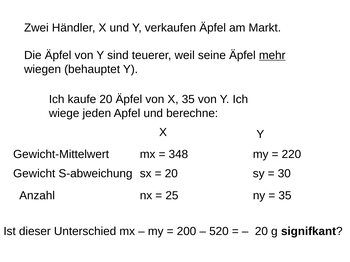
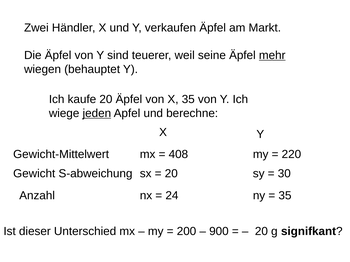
jeden underline: none -> present
348: 348 -> 408
25: 25 -> 24
520: 520 -> 900
